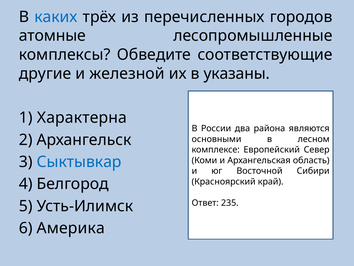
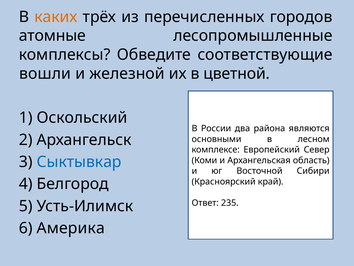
каких colour: blue -> orange
другие: другие -> вошли
указаны: указаны -> цветной
Характерна: Характерна -> Оскольский
